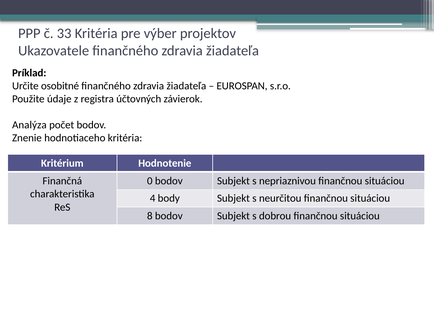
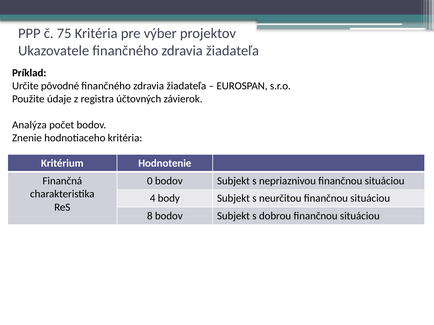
33: 33 -> 75
osobitné: osobitné -> pôvodné
